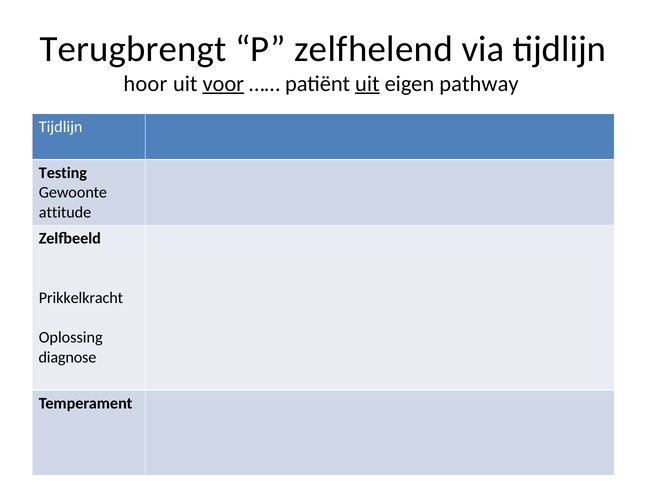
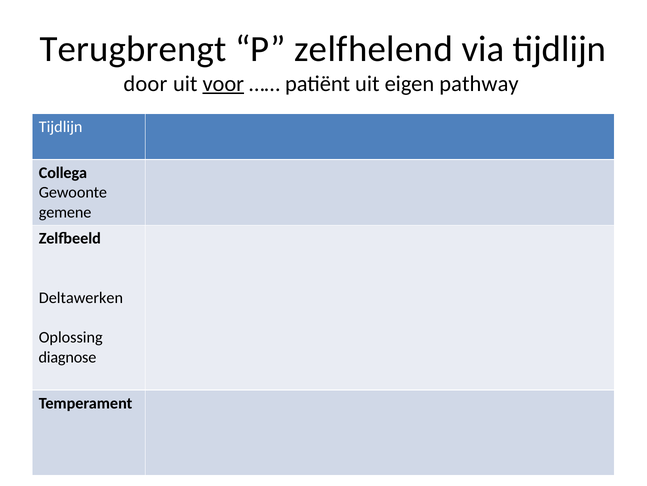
hoor: hoor -> door
uit at (367, 84) underline: present -> none
Testing: Testing -> Collega
attitude: attitude -> gemene
Prikkelkracht: Prikkelkracht -> Deltawerken
